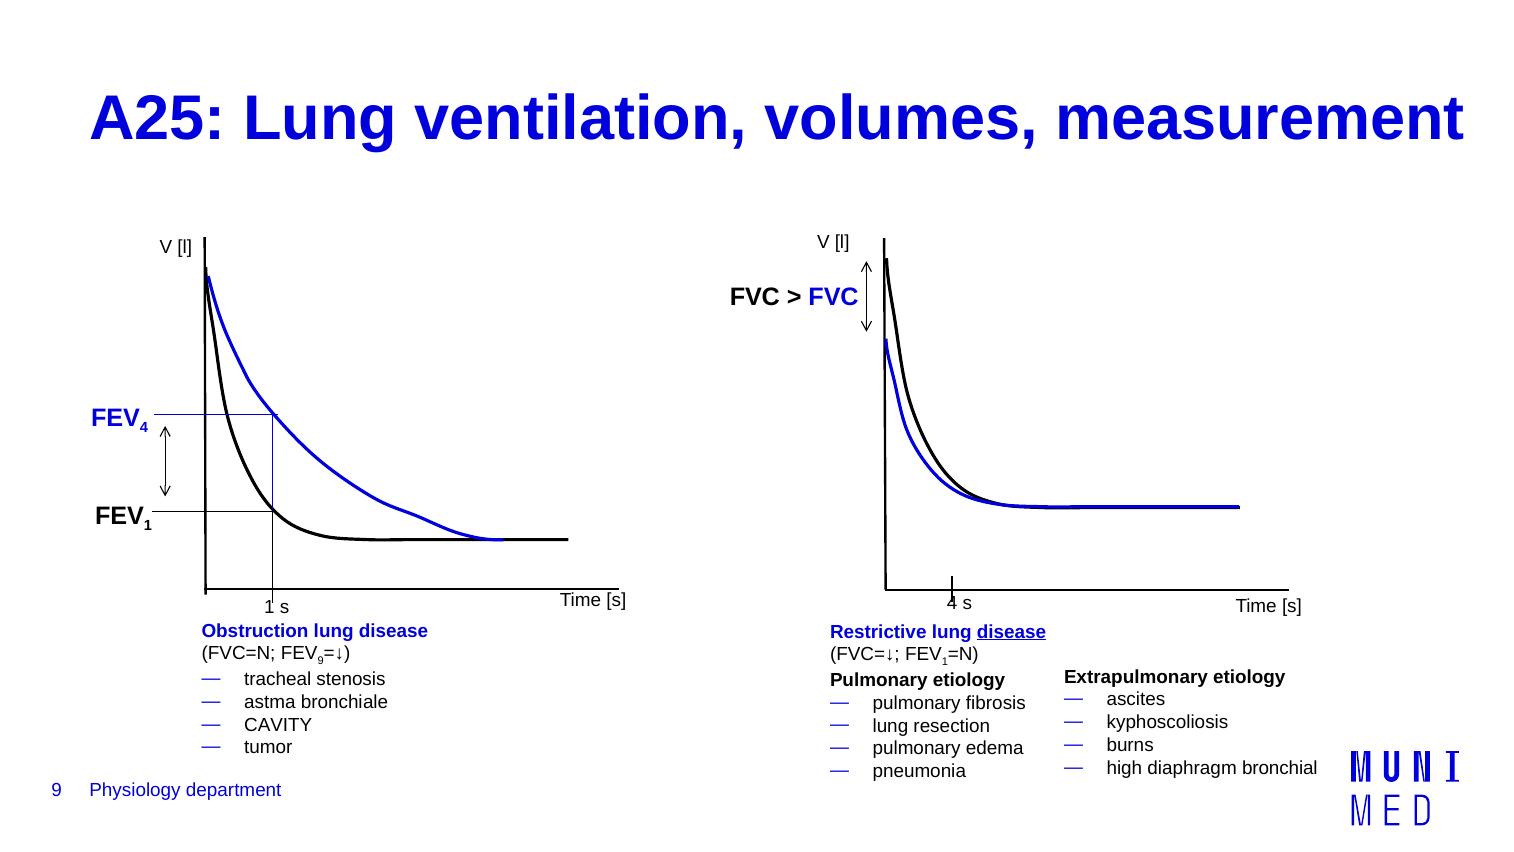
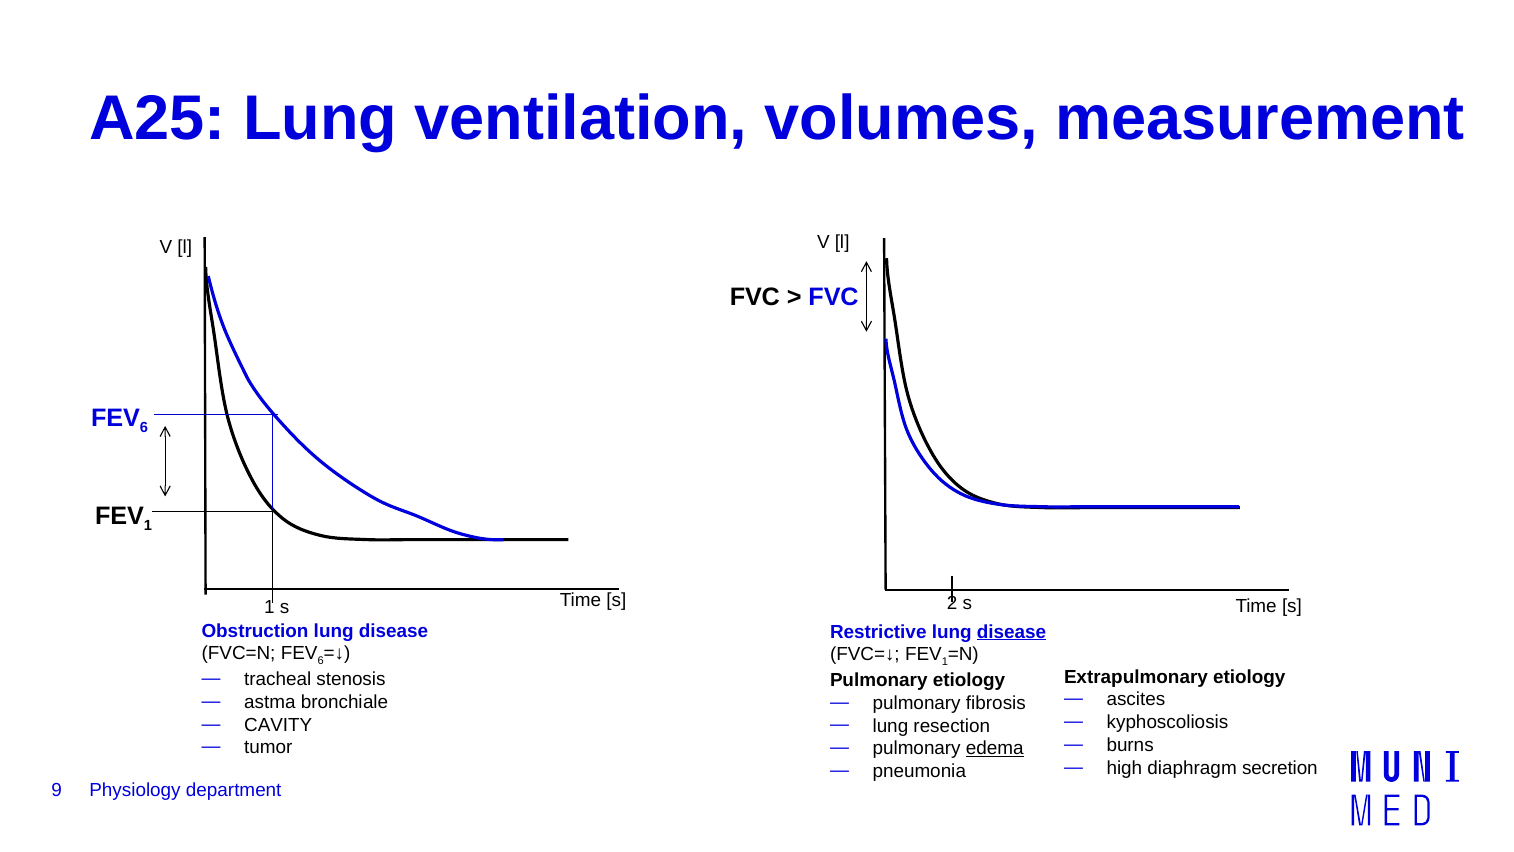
4 at (144, 428): 4 -> 6
s 4: 4 -> 2
9 at (321, 661): 9 -> 6
edema underline: none -> present
bronchial: bronchial -> secretion
